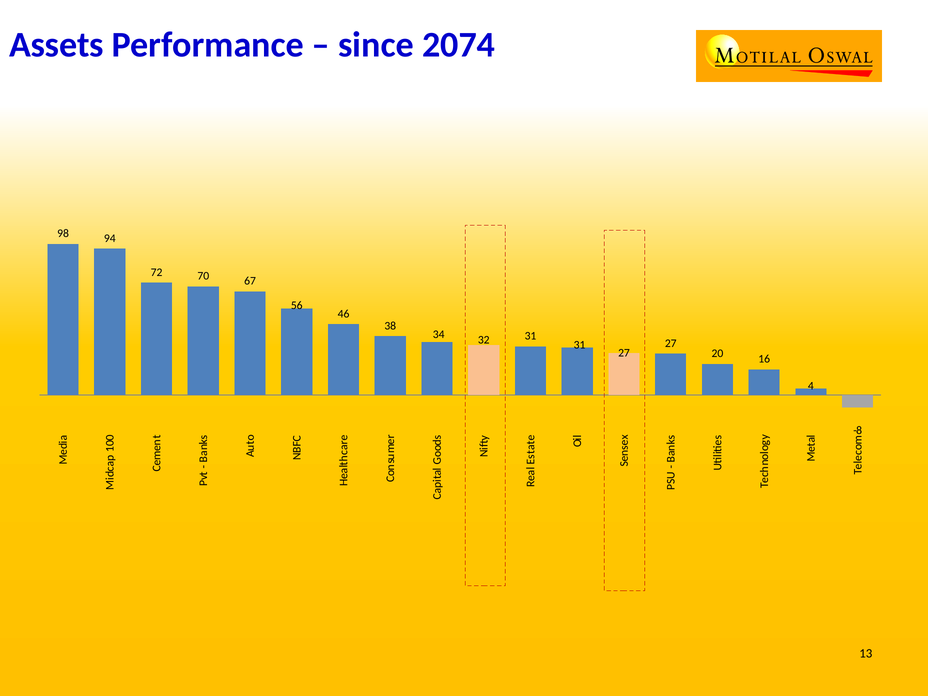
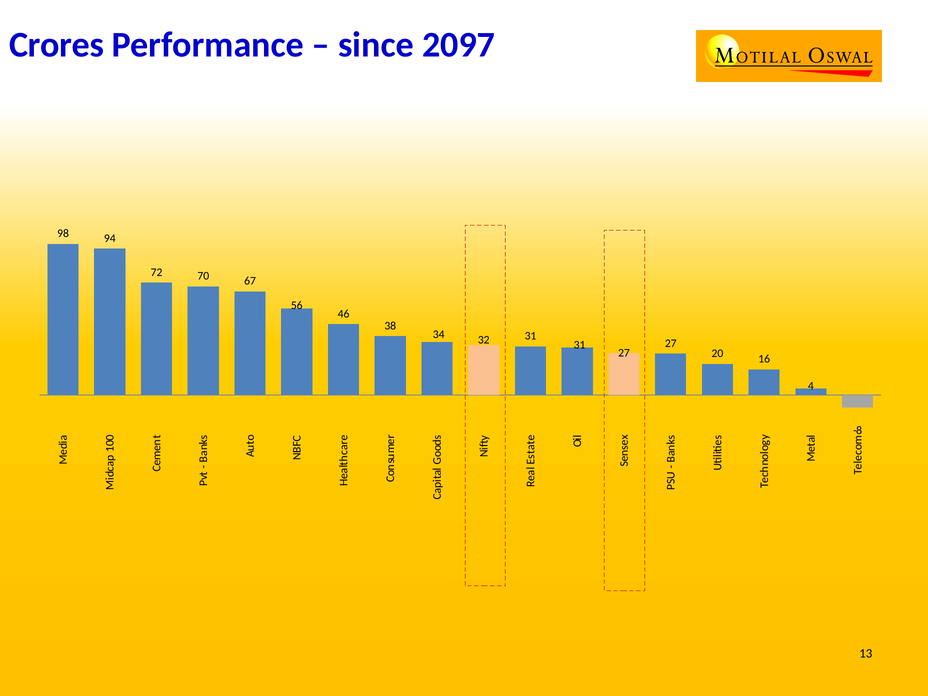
Assets: Assets -> Crores
2074: 2074 -> 2097
